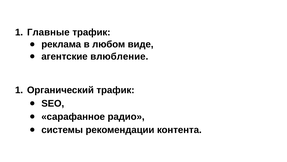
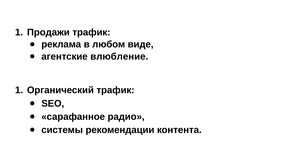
Главные: Главные -> Продажи
